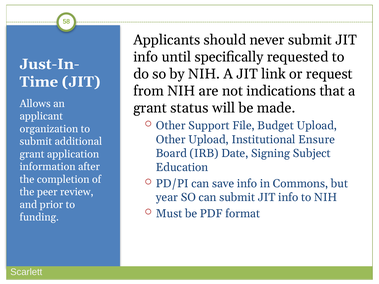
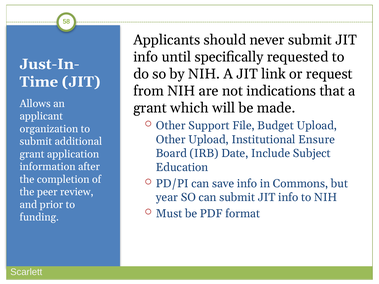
status: status -> which
Signing: Signing -> Include
